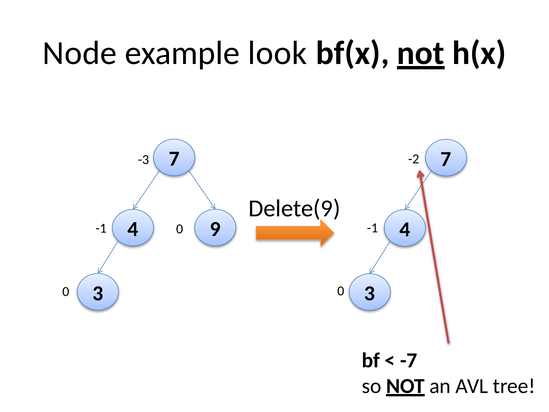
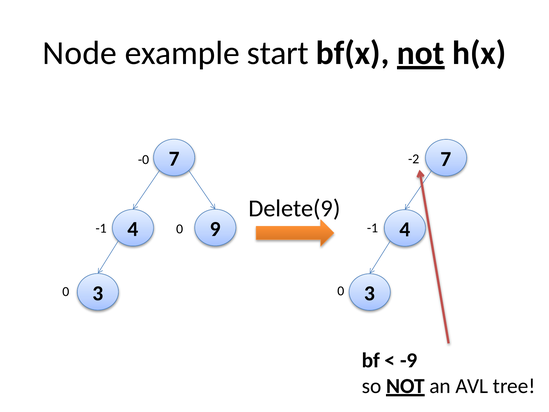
look: look -> start
-3: -3 -> -0
-7: -7 -> -9
